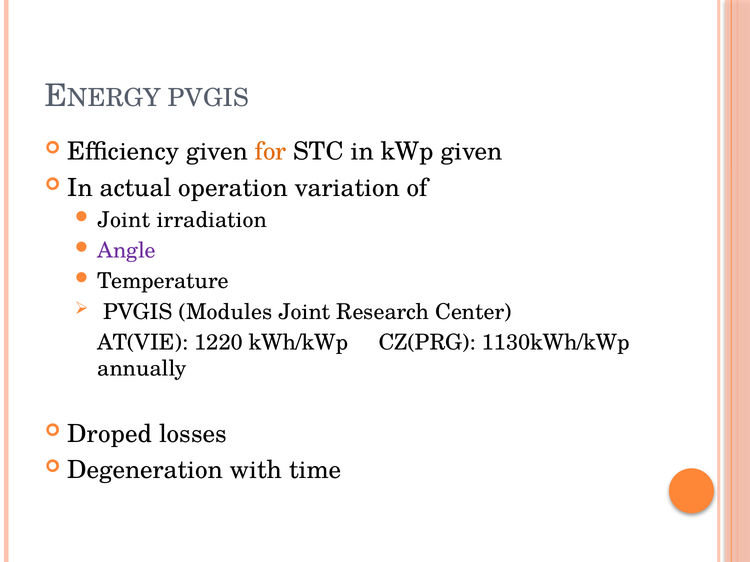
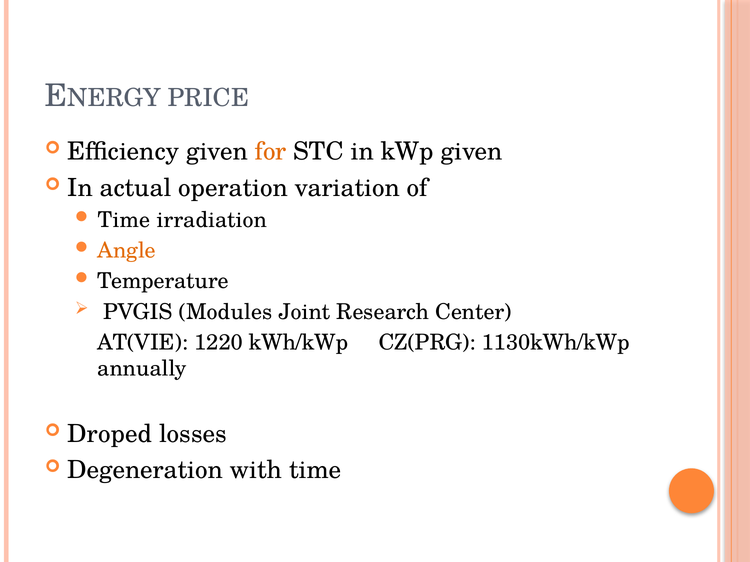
PVGIS at (208, 98): PVGIS -> PRICE
Joint at (124, 220): Joint -> Time
Angle colour: purple -> orange
